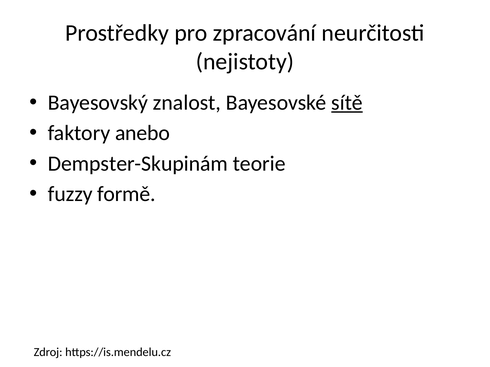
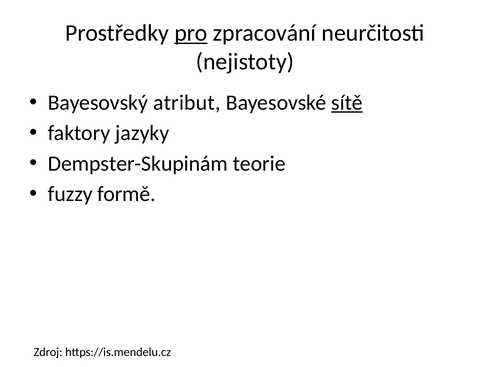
pro underline: none -> present
znalost: znalost -> atribut
anebo: anebo -> jazyky
